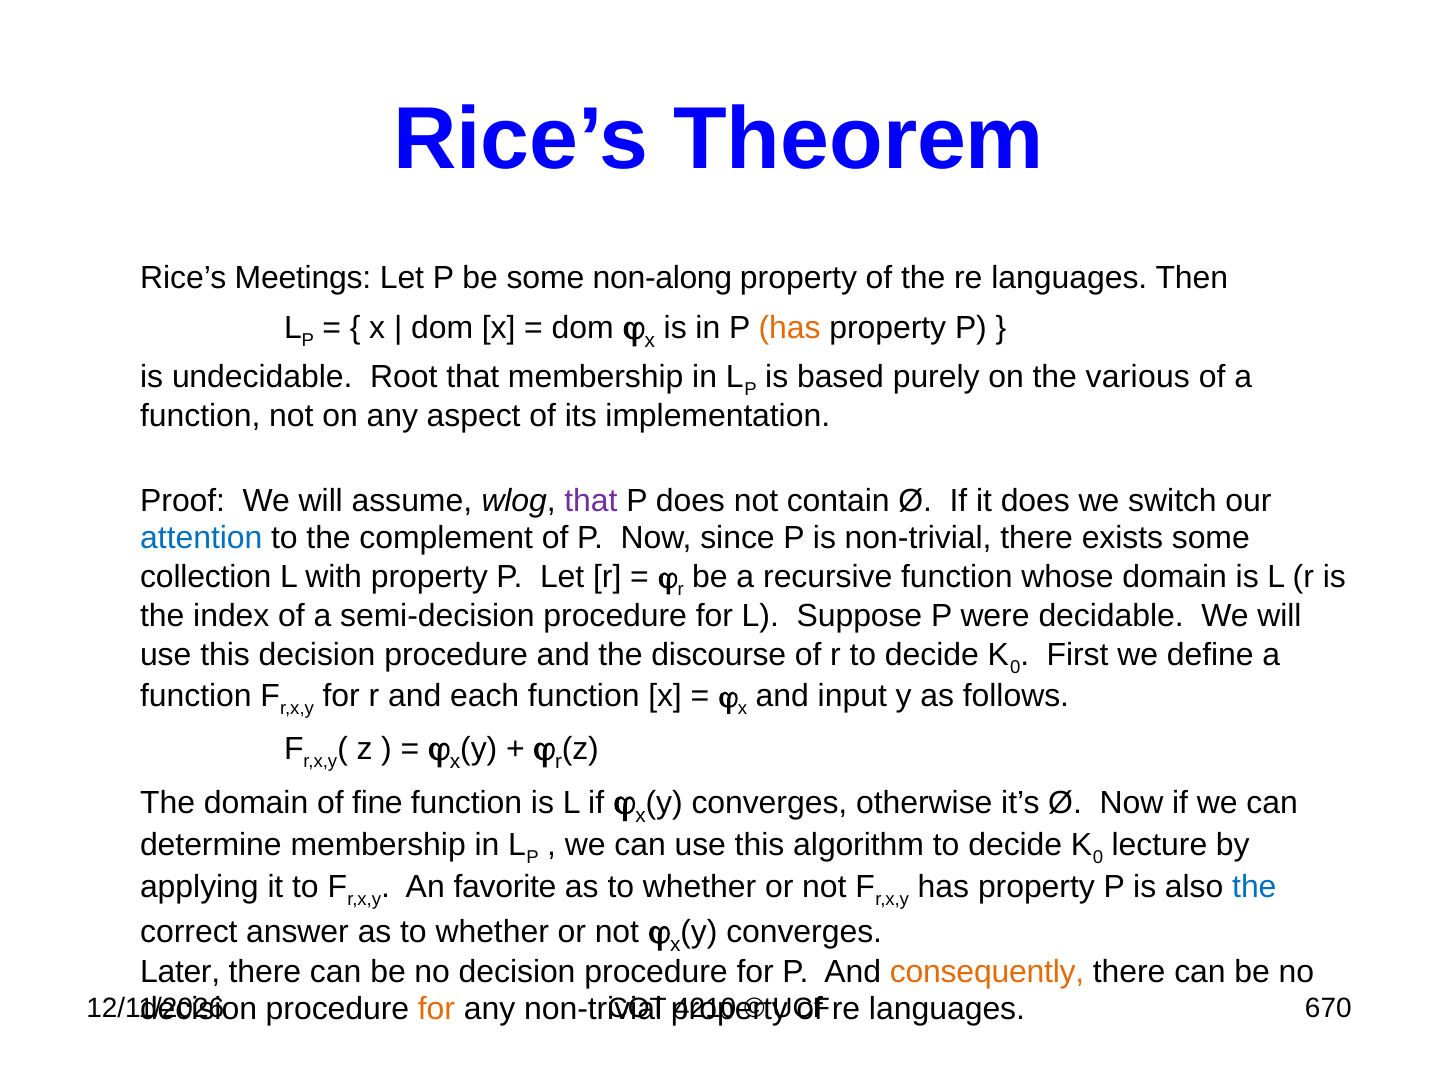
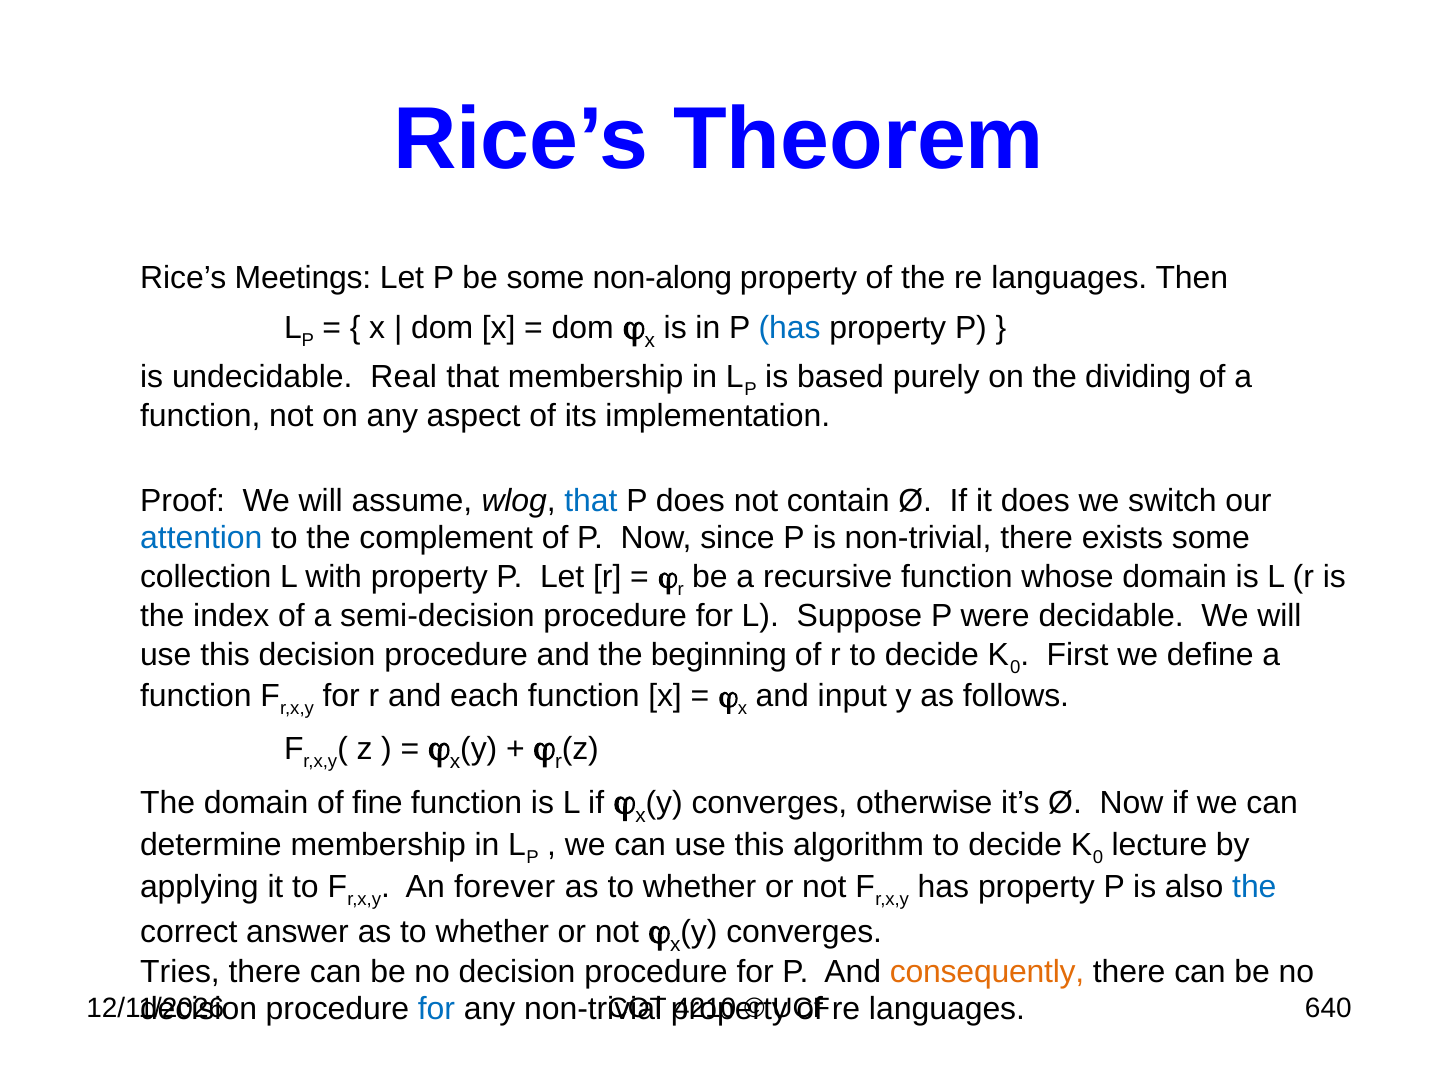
has at (790, 328) colour: orange -> blue
Root: Root -> Real
various: various -> dividing
that at (591, 501) colour: purple -> blue
discourse: discourse -> beginning
favorite: favorite -> forever
Later: Later -> Tries
for at (436, 1008) colour: orange -> blue
670: 670 -> 640
